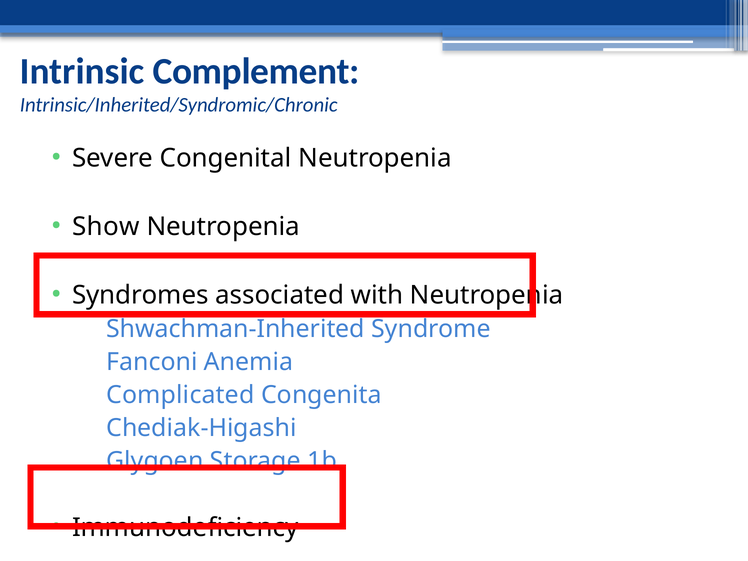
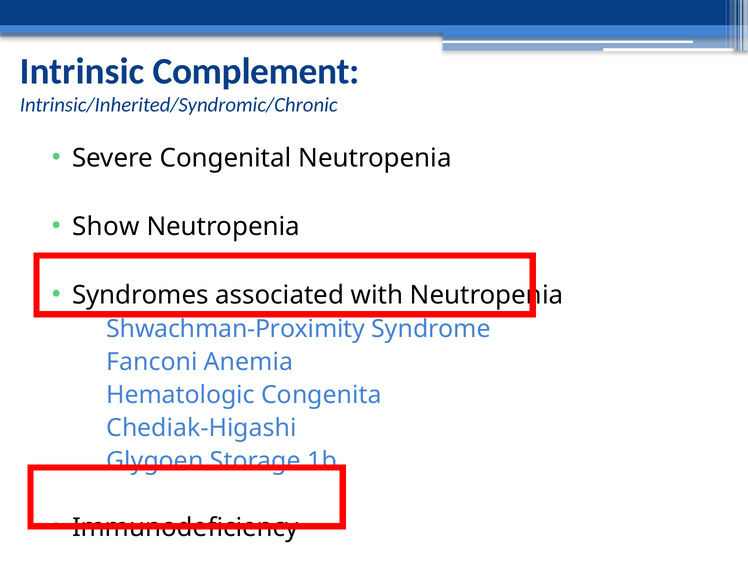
Shwachman-Inherited: Shwachman-Inherited -> Shwachman-Proximity
Complicated: Complicated -> Hematologic
